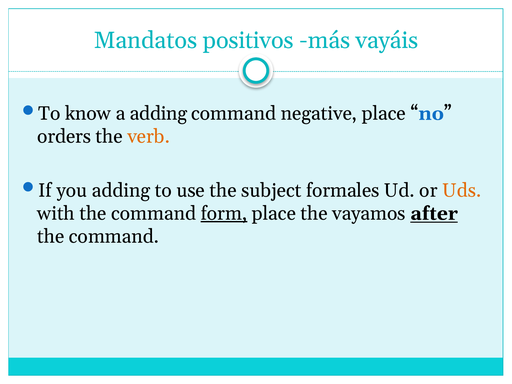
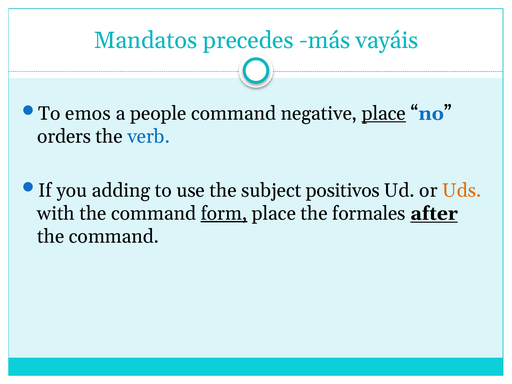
positivos: positivos -> precedes
know: know -> emos
a adding: adding -> people
place at (384, 114) underline: none -> present
verb colour: orange -> blue
formales: formales -> positivos
vayamos: vayamos -> formales
